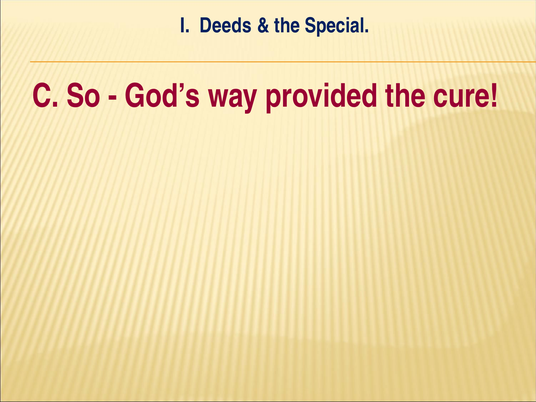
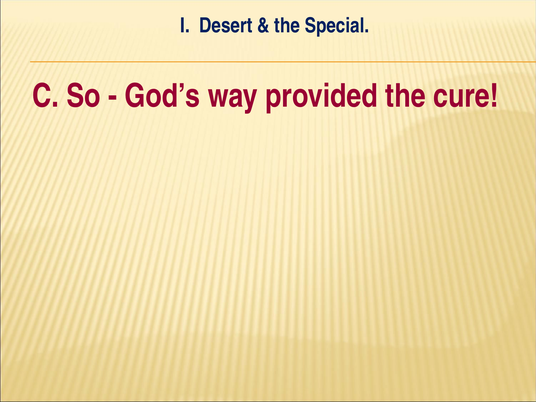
Deeds: Deeds -> Desert
